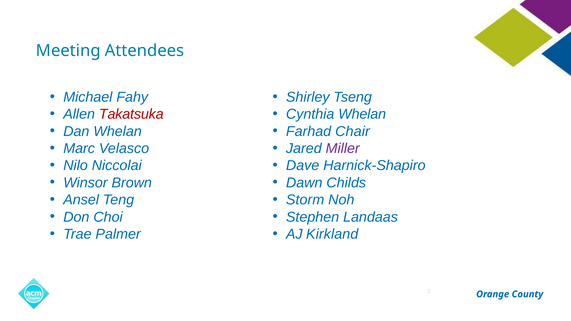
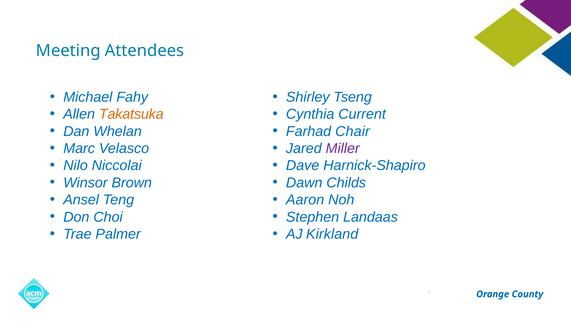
Takatsuka colour: red -> orange
Cynthia Whelan: Whelan -> Current
Storm: Storm -> Aaron
